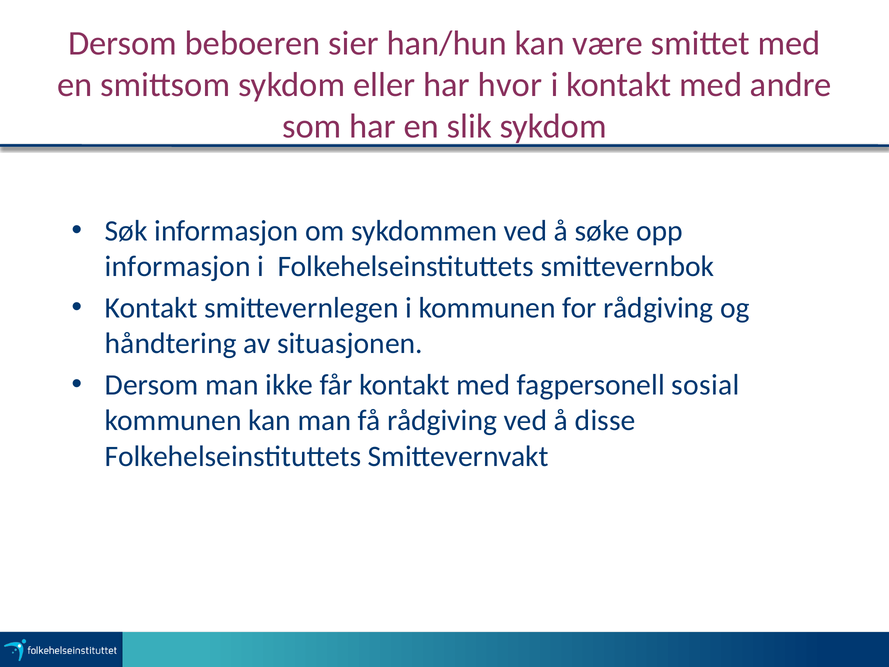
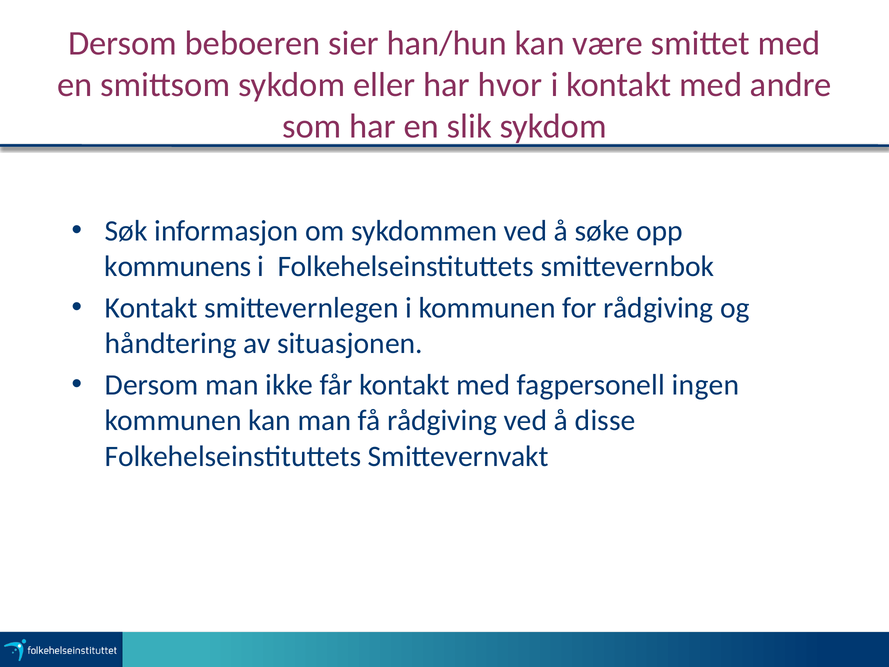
informasjon at (178, 266): informasjon -> kommunens
sosial: sosial -> ingen
